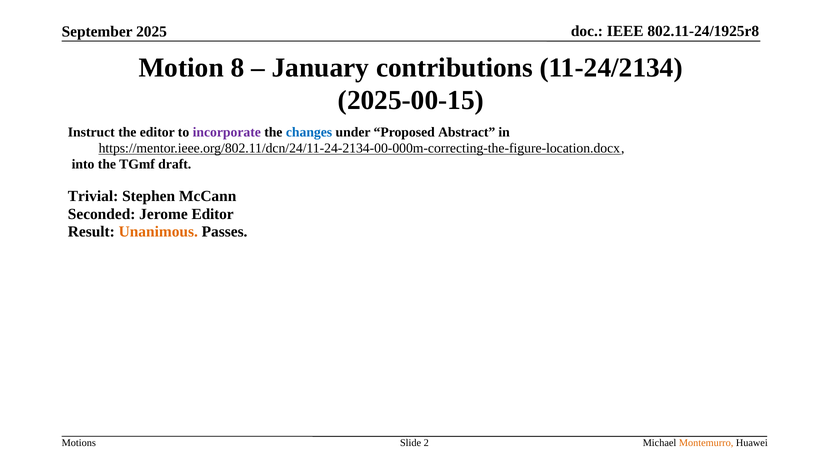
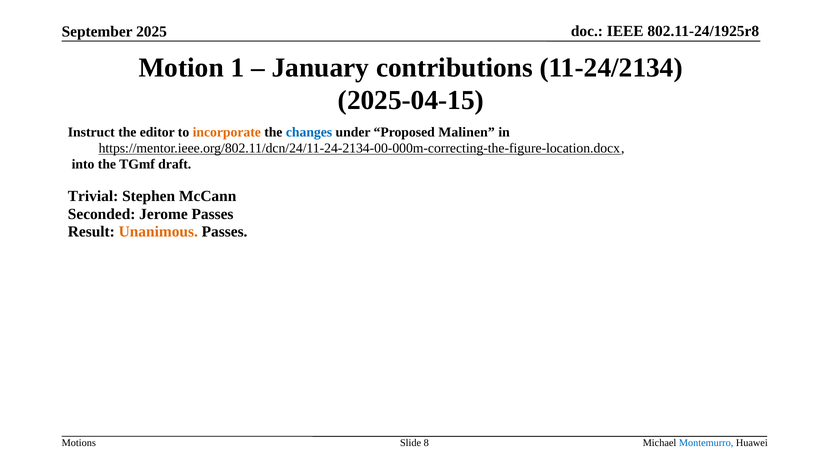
8: 8 -> 1
2025-00-15: 2025-00-15 -> 2025-04-15
incorporate colour: purple -> orange
Abstract: Abstract -> Malinen
Jerome Editor: Editor -> Passes
2: 2 -> 8
Montemurro colour: orange -> blue
